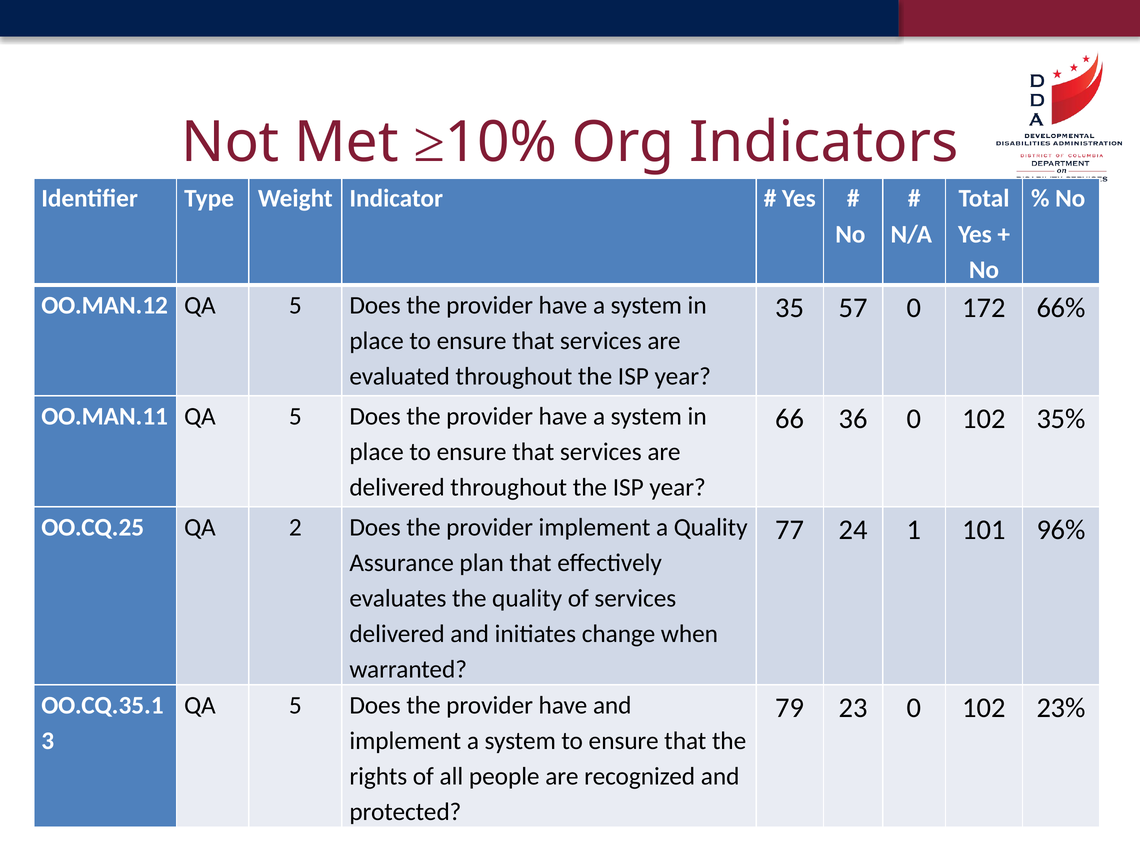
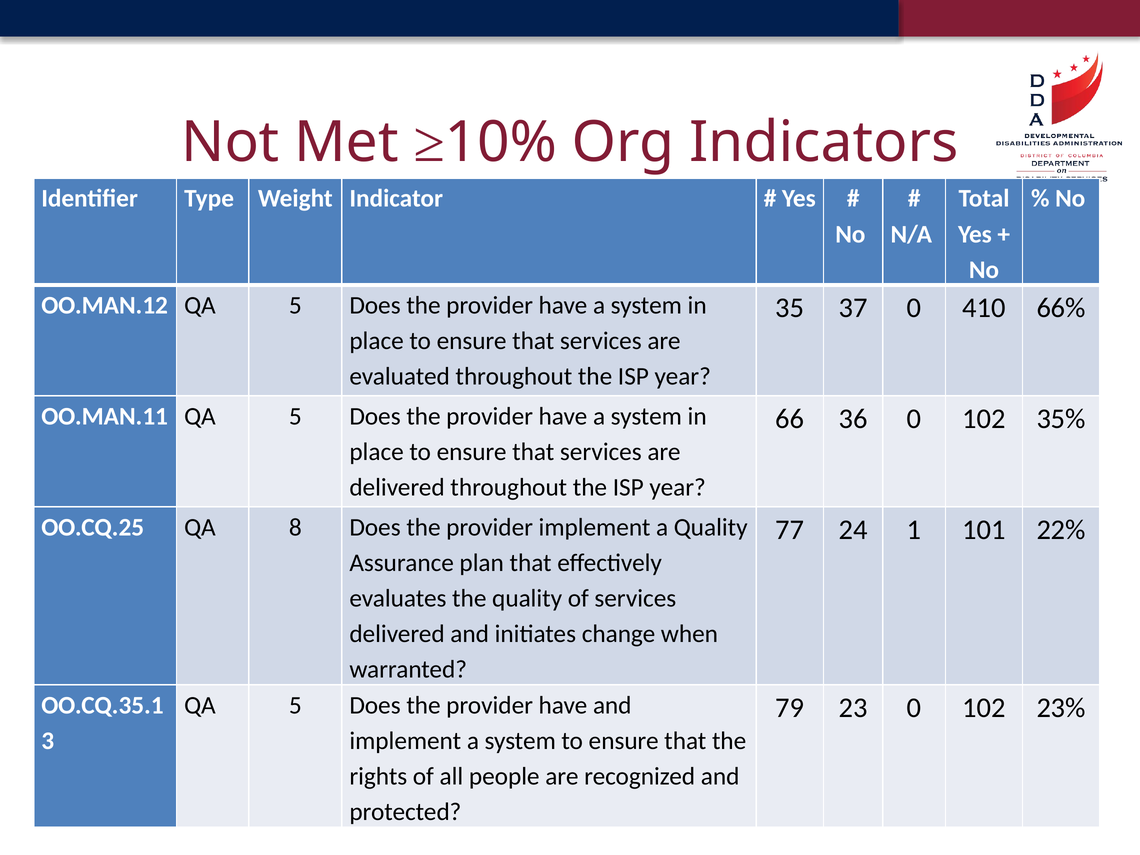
57: 57 -> 37
172: 172 -> 410
2: 2 -> 8
96%: 96% -> 22%
